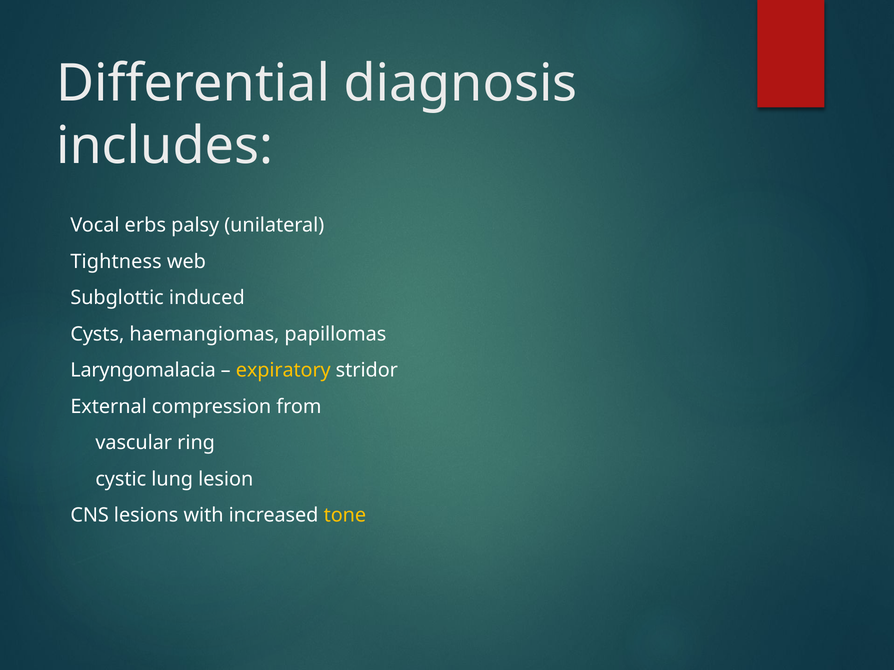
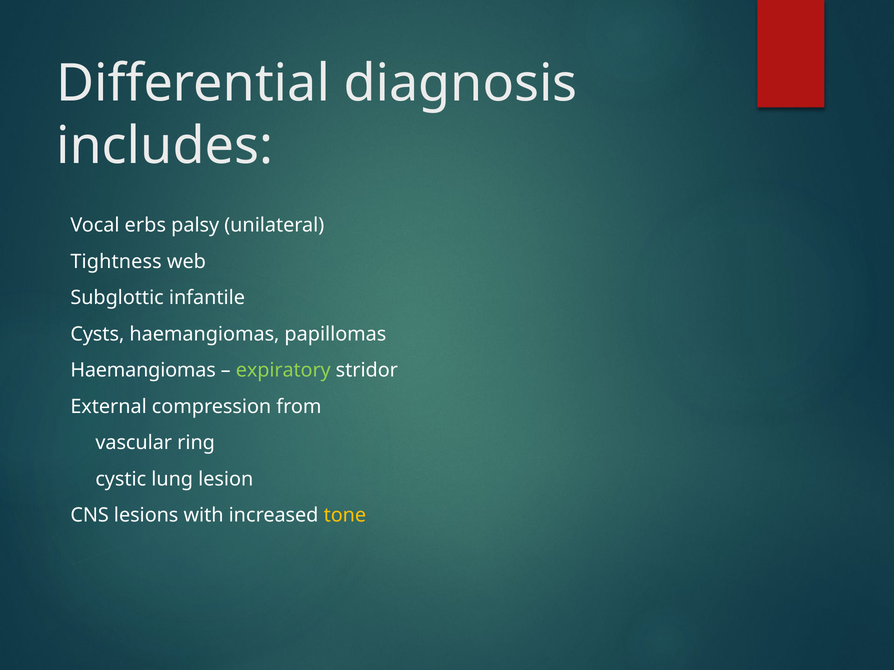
induced: induced -> infantile
Laryngomalacia at (143, 371): Laryngomalacia -> Haemangiomas
expiratory colour: yellow -> light green
